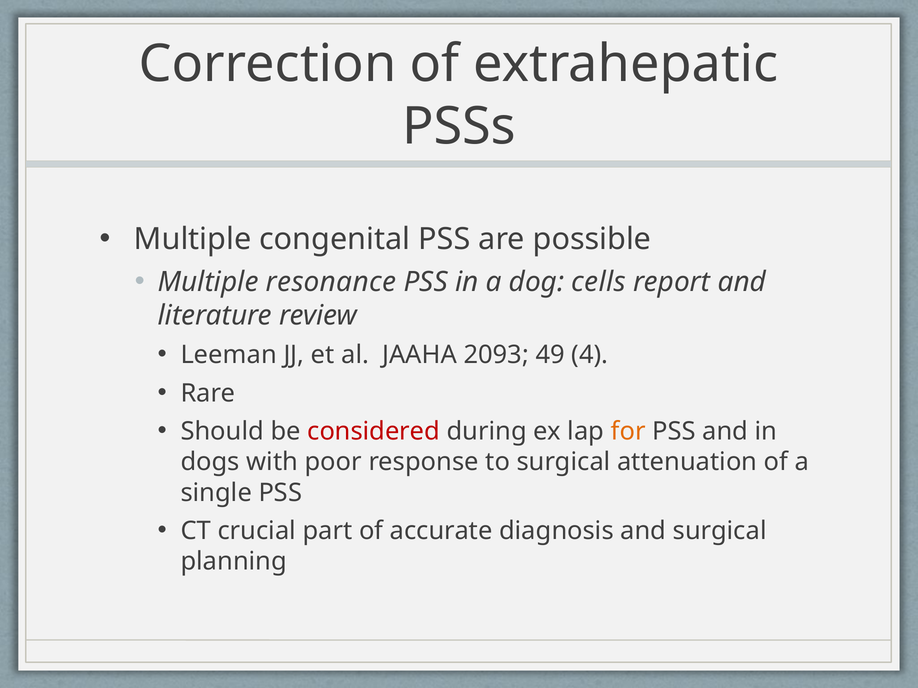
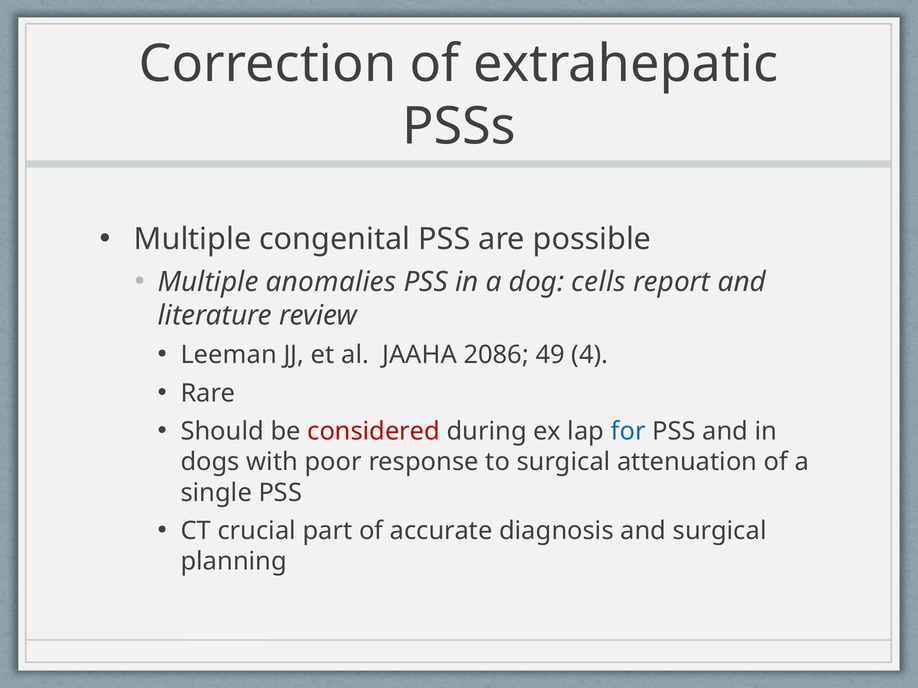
resonance: resonance -> anomalies
2093: 2093 -> 2086
for colour: orange -> blue
